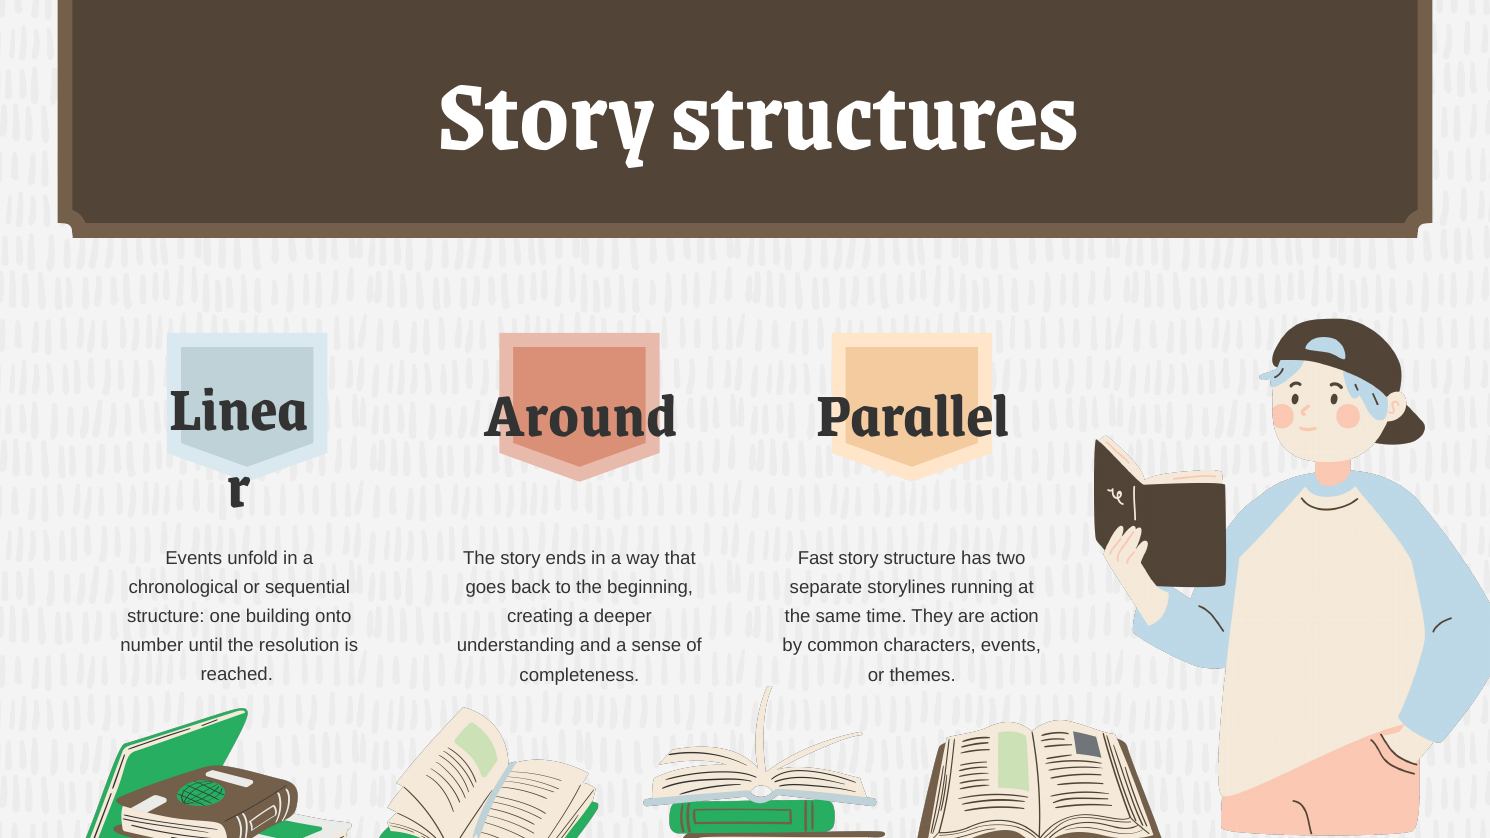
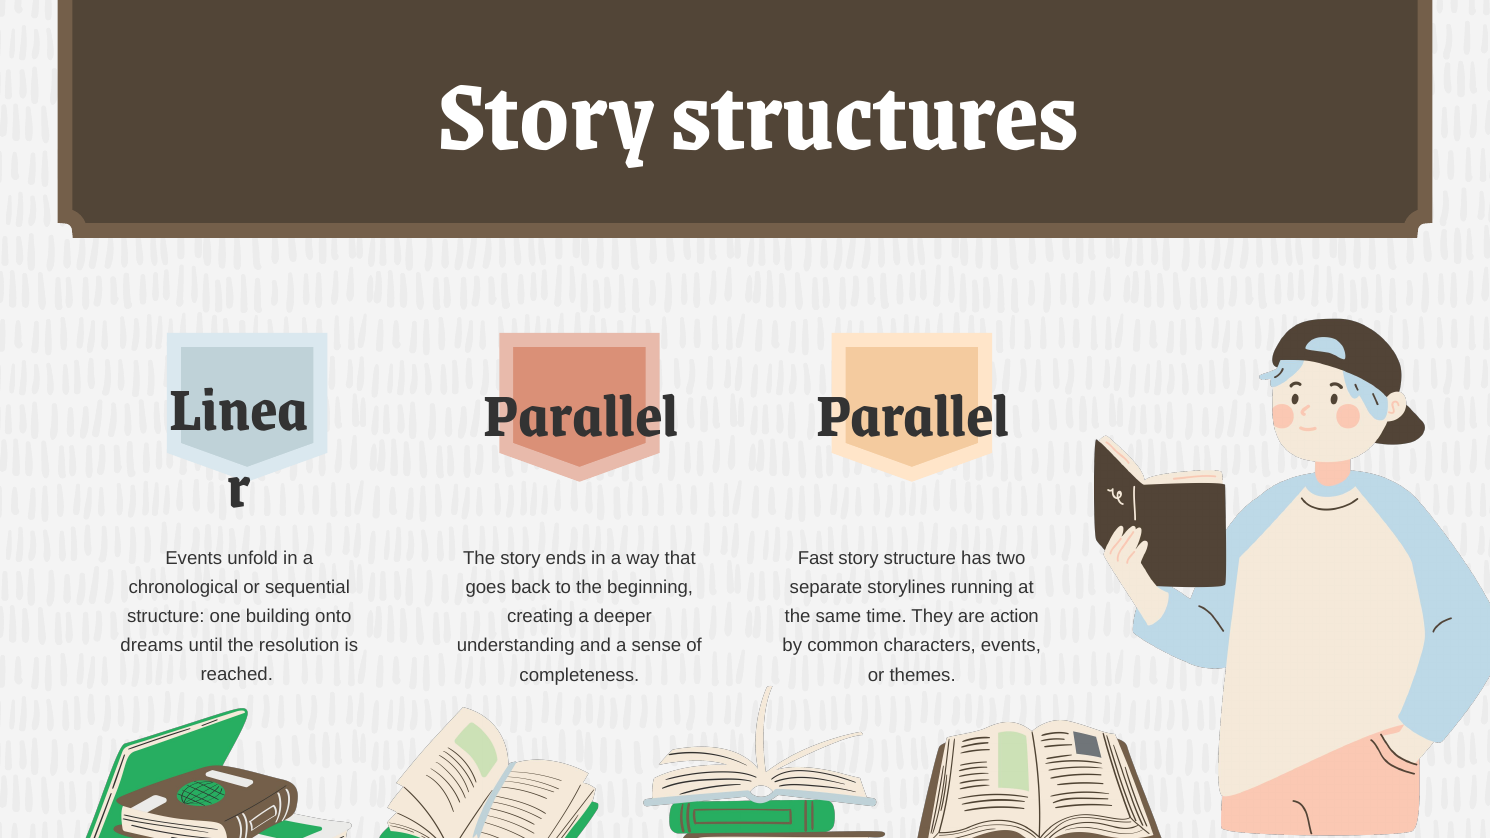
Around at (581, 416): Around -> Parallel
number: number -> dreams
